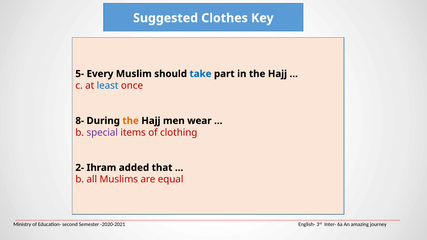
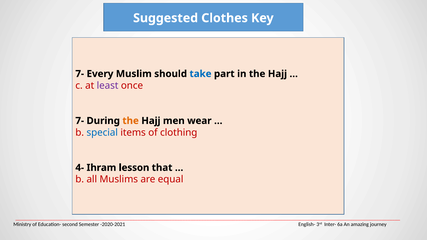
5- at (80, 74): 5- -> 7-
least colour: blue -> purple
8- at (80, 121): 8- -> 7-
special colour: purple -> blue
2-: 2- -> 4-
added: added -> lesson
